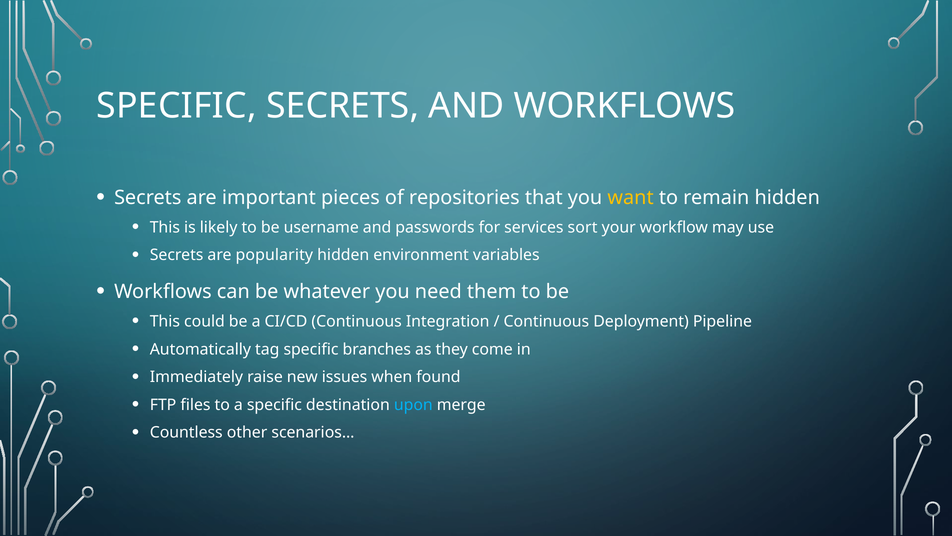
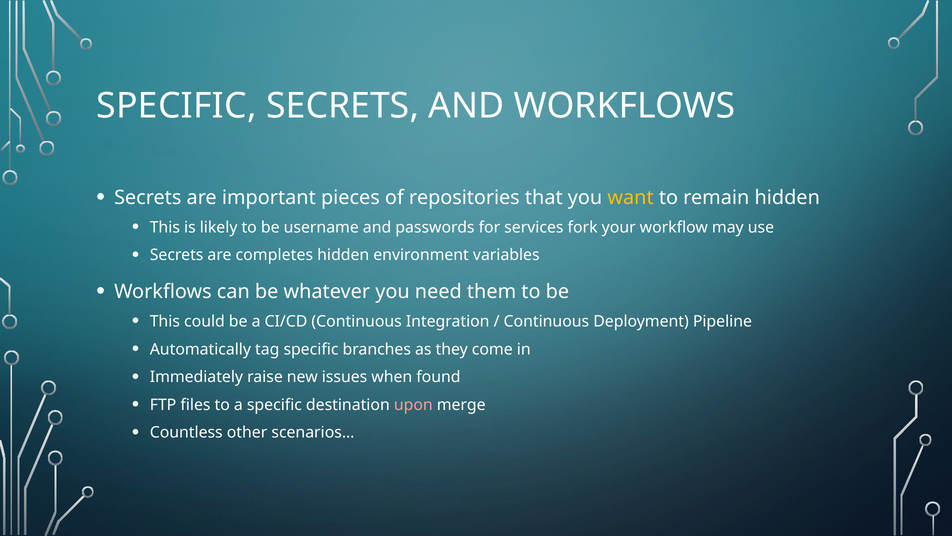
sort: sort -> fork
popularity: popularity -> completes
upon colour: light blue -> pink
